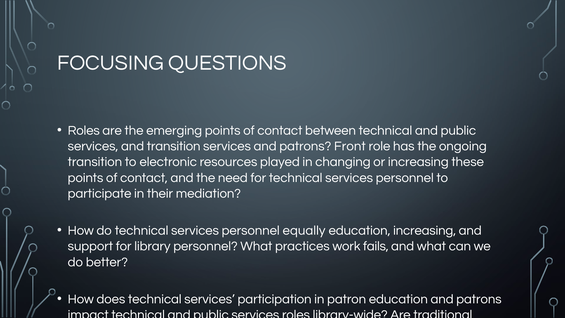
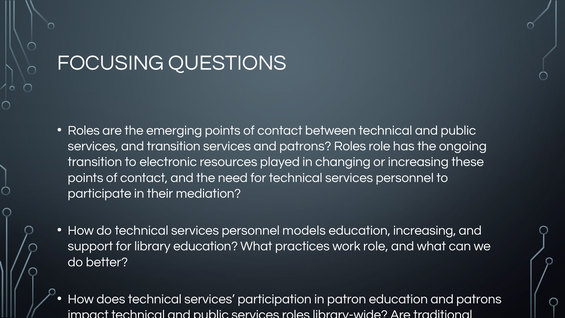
patrons Front: Front -> Roles
personnel equally: equally -> models
library personnel: personnel -> education
work fails: fails -> role
